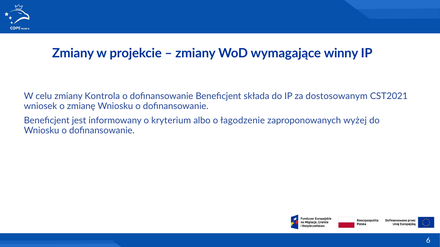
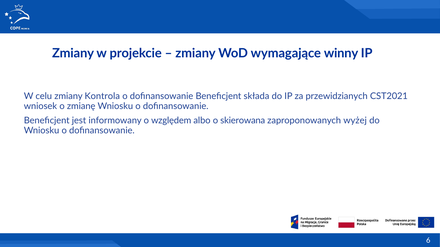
dostosowanym: dostosowanym -> przewidzianych
kryterium: kryterium -> względem
łagodzenie: łagodzenie -> skierowana
